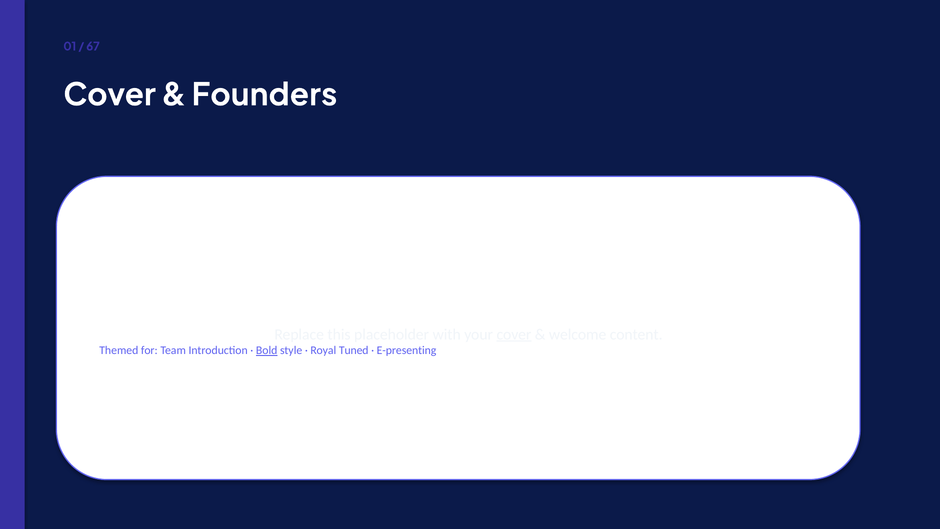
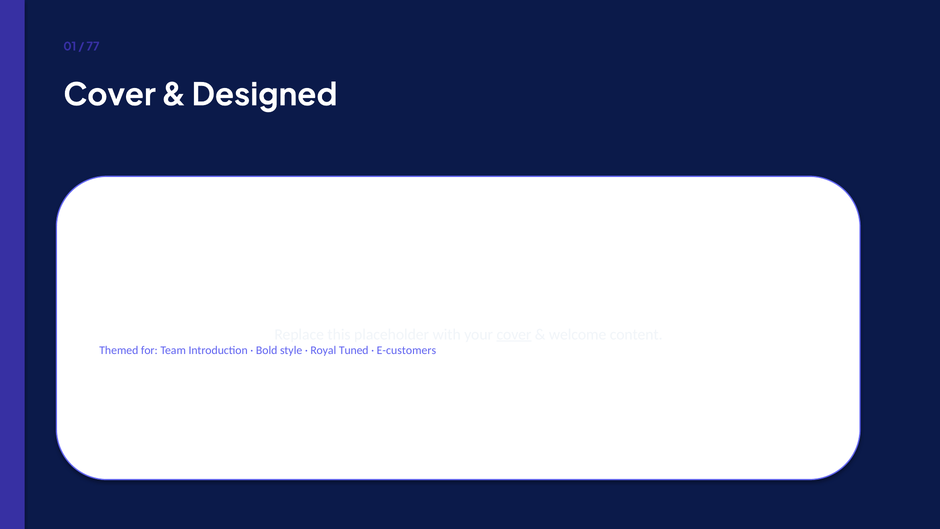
67: 67 -> 77
Founders: Founders -> Designed
Bold underline: present -> none
E-presenting: E-presenting -> E-customers
